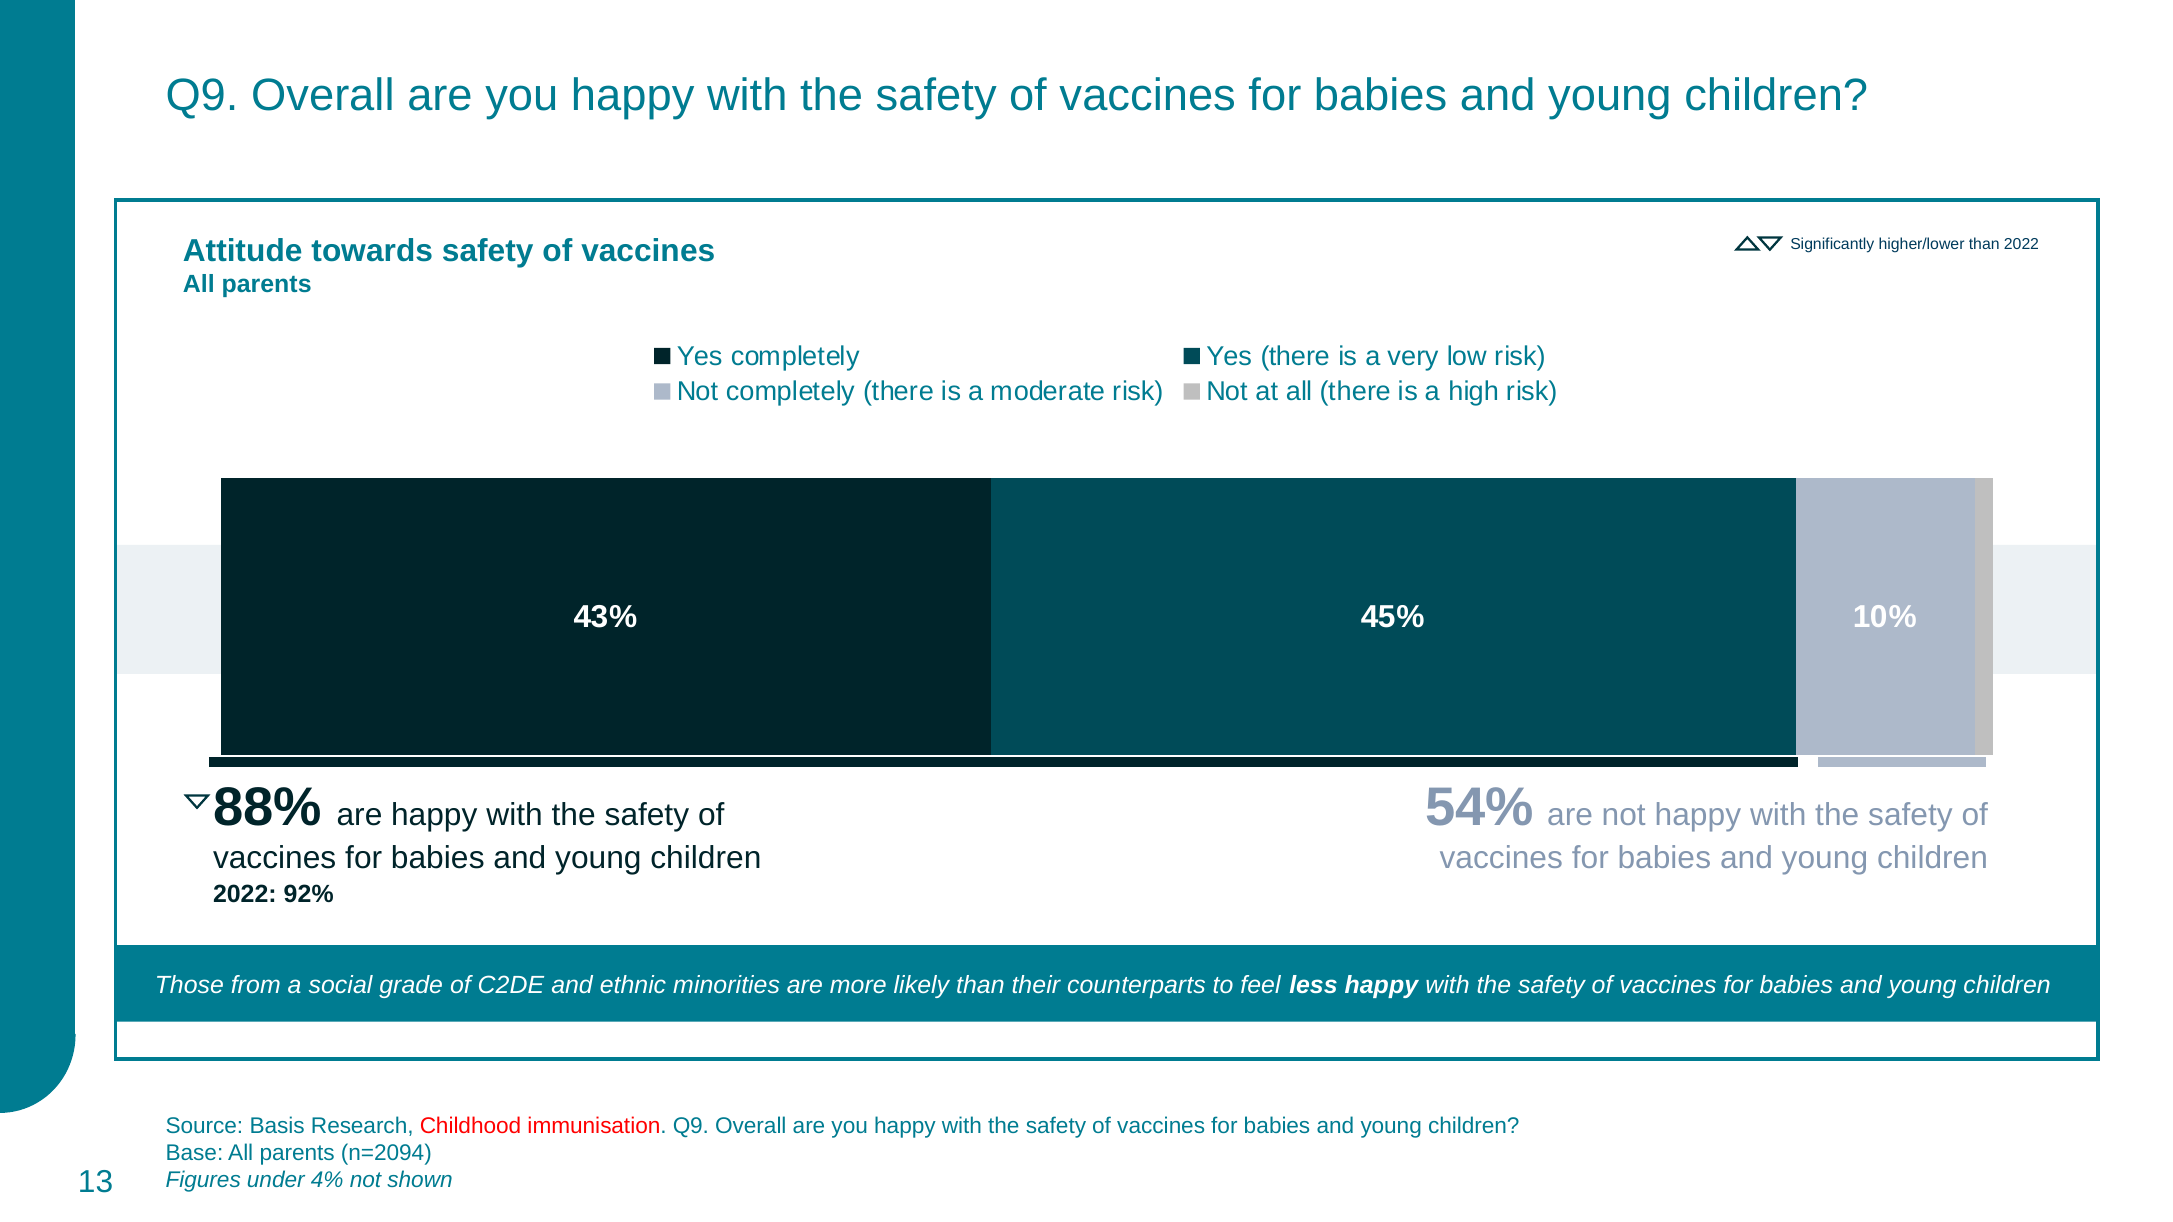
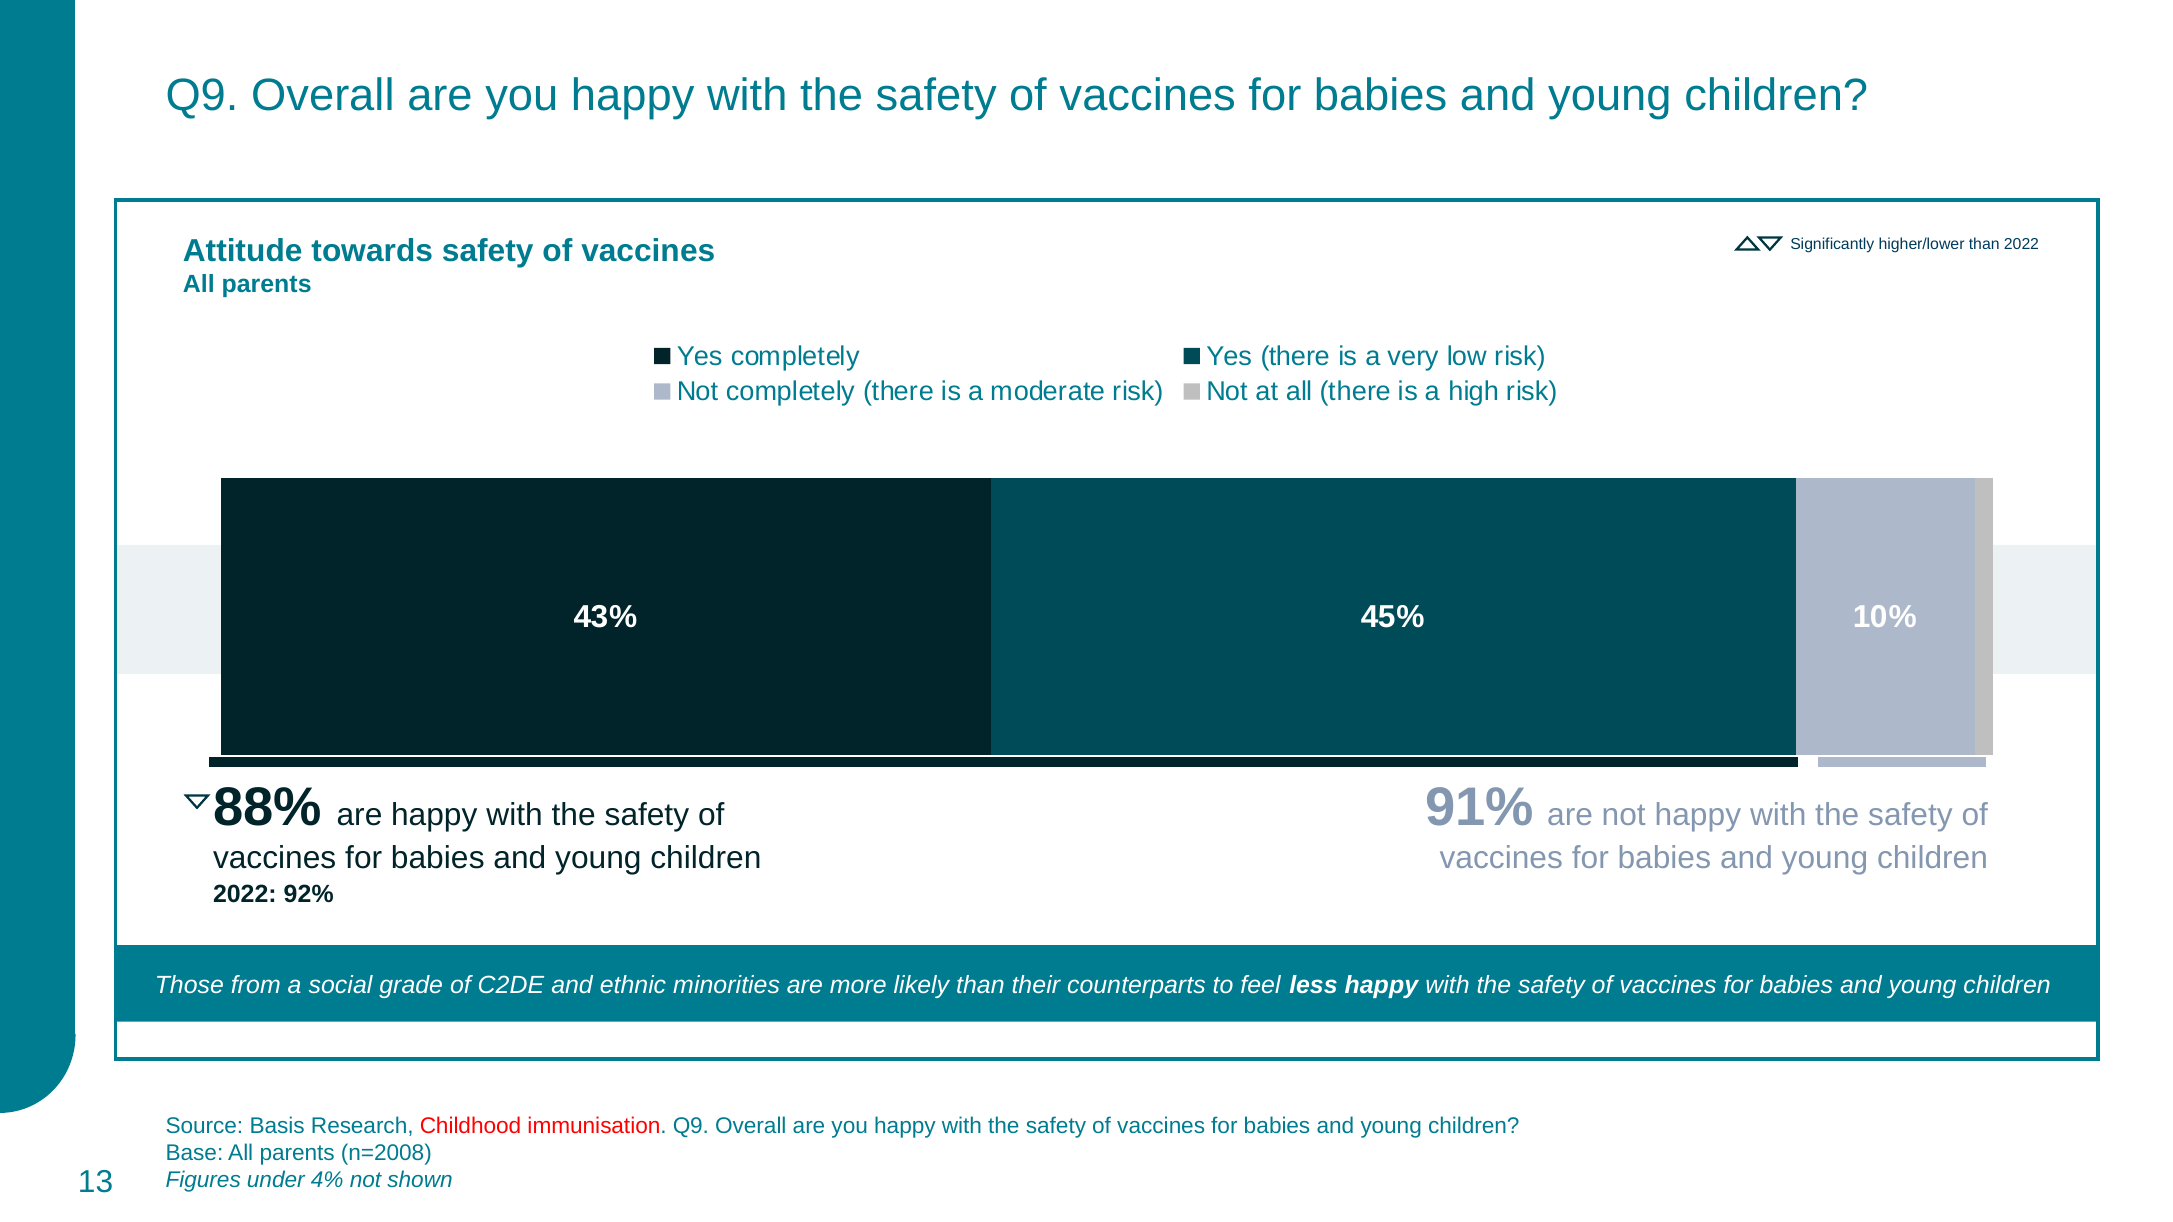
54%: 54% -> 91%
n=2094: n=2094 -> n=2008
